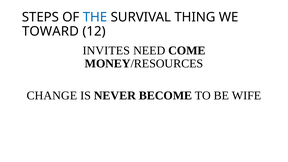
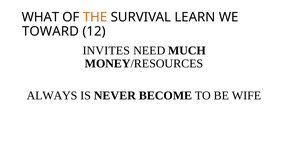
STEPS: STEPS -> WHAT
THE colour: blue -> orange
THING: THING -> LEARN
COME: COME -> MUCH
CHANGE: CHANGE -> ALWAYS
